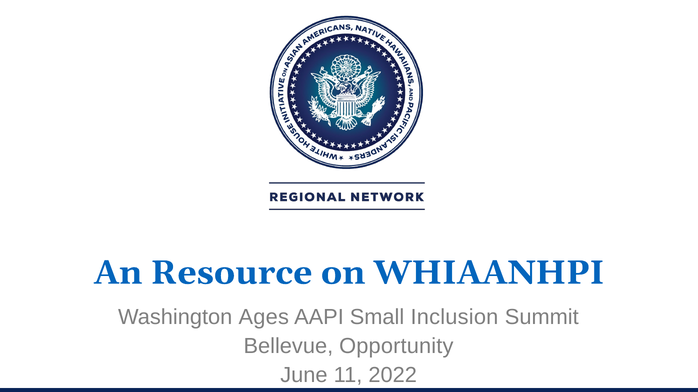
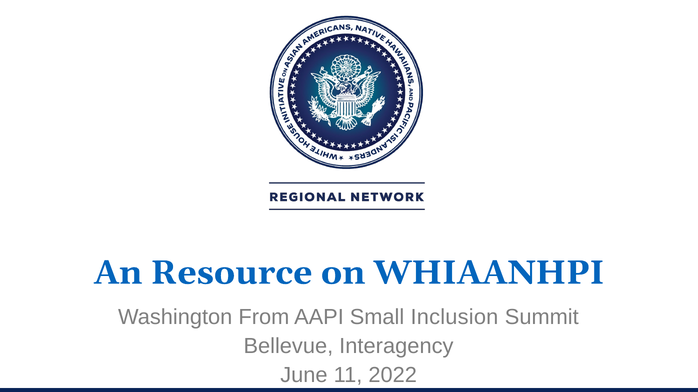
Ages: Ages -> From
Opportunity: Opportunity -> Interagency
